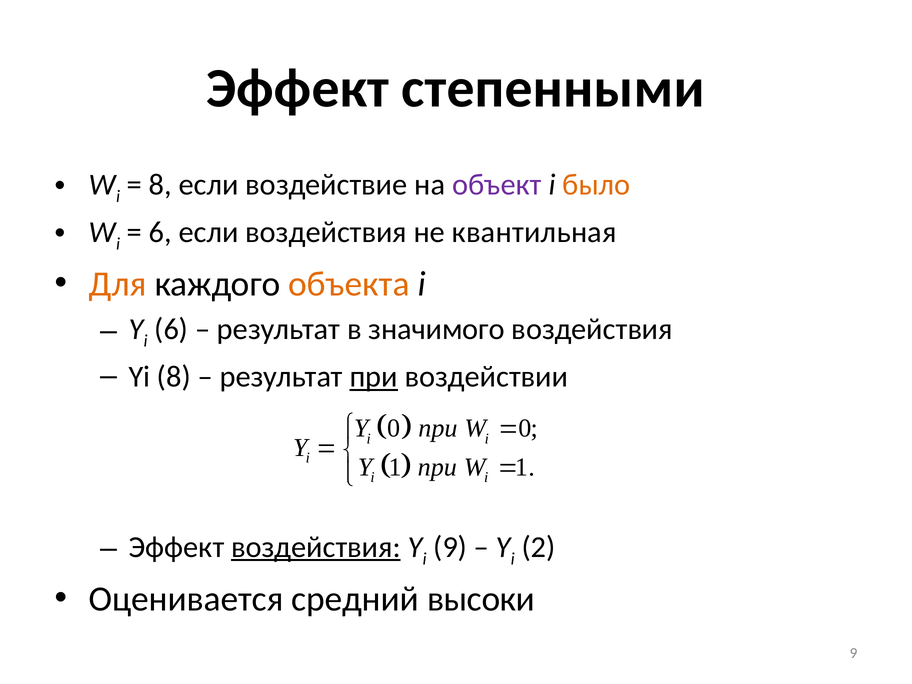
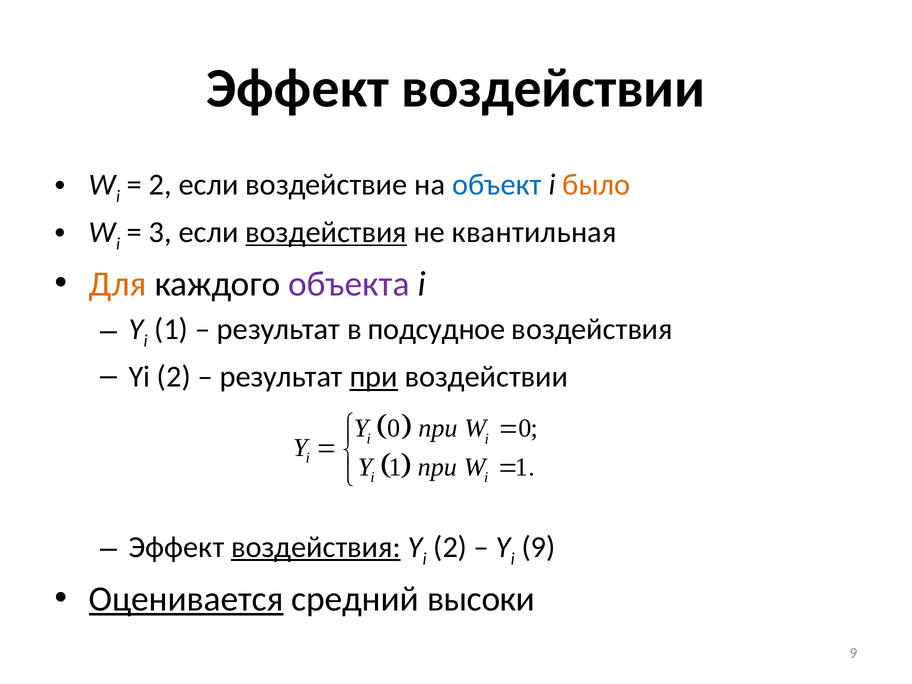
Эффект степенными: степенными -> воздействии
8 at (160, 185): 8 -> 2
объект colour: purple -> blue
6 at (160, 232): 6 -> 3
воздействия at (326, 232) underline: none -> present
объекта colour: orange -> purple
i 6: 6 -> 1
значимого: значимого -> подсудное
Yi 8: 8 -> 2
i 9: 9 -> 2
i 2: 2 -> 9
Оценивается underline: none -> present
